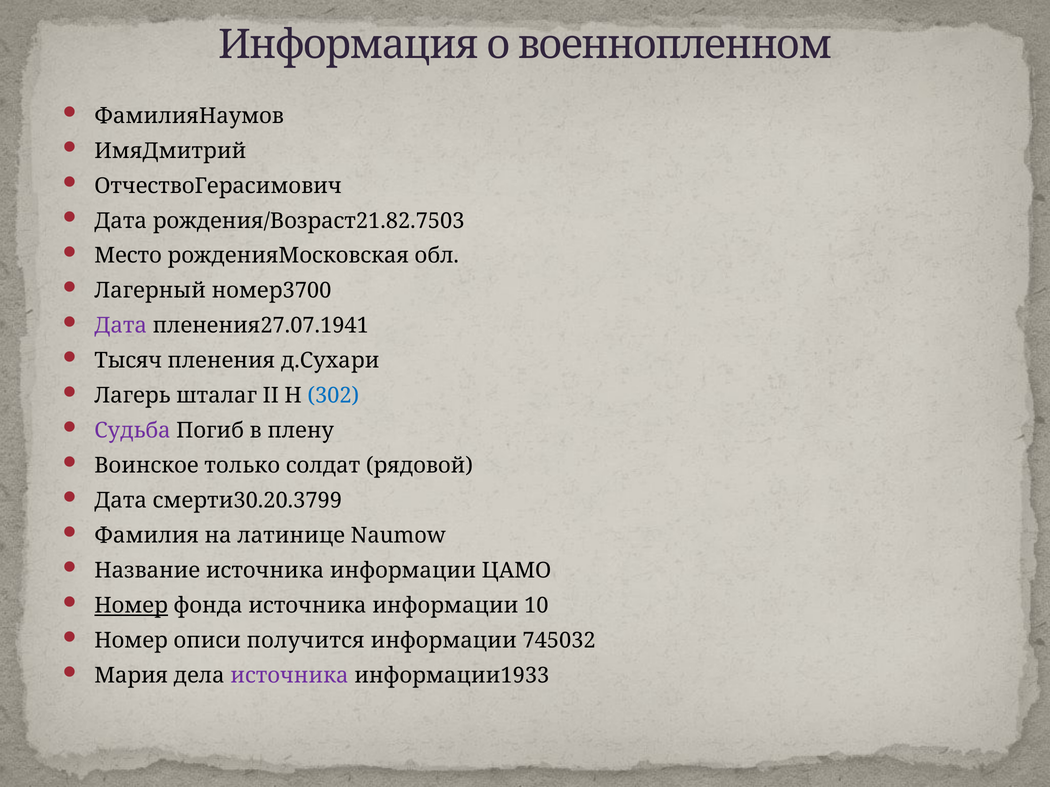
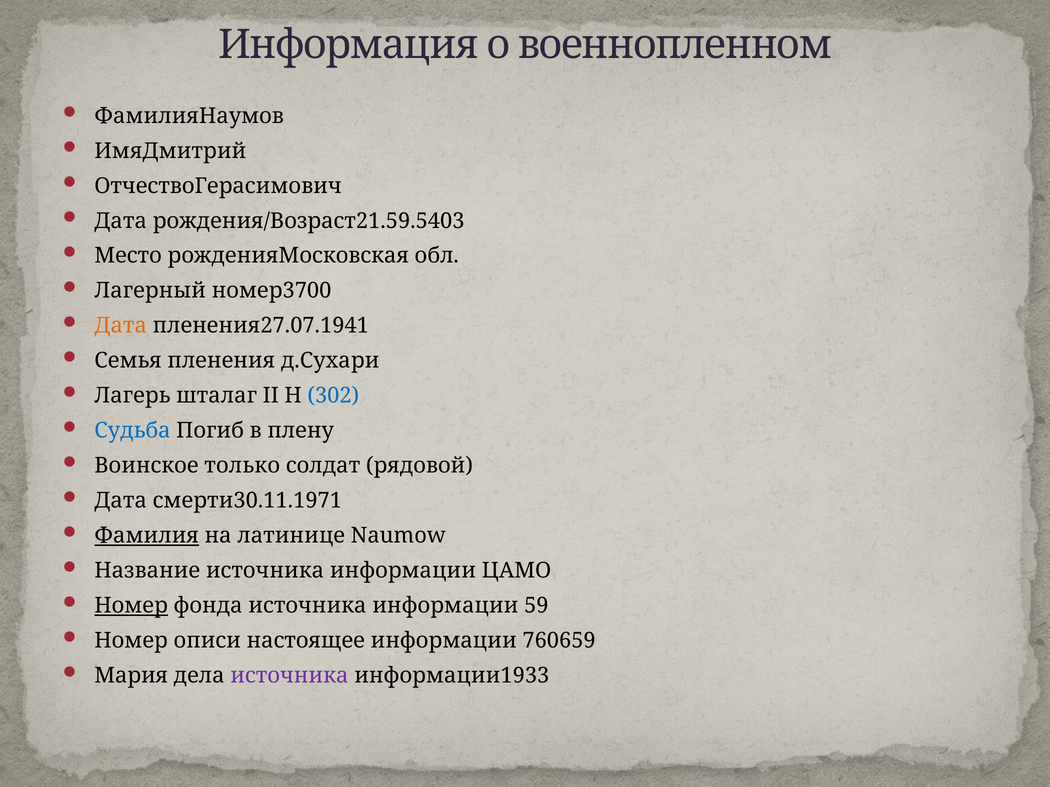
рождения/Возраст21.82.7503: рождения/Возраст21.82.7503 -> рождения/Возраст21.59.5403
Дата at (121, 326) colour: purple -> orange
Тысяч: Тысяч -> Семья
Судьба colour: purple -> blue
смерти30.20.3799: смерти30.20.3799 -> смерти30.11.1971
Фамилия underline: none -> present
10: 10 -> 59
получится: получится -> настоящее
745032: 745032 -> 760659
